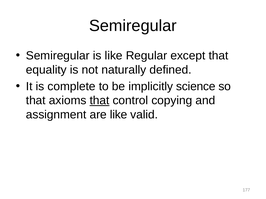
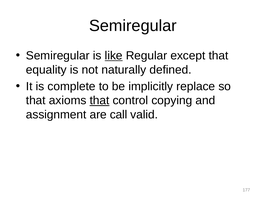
like at (114, 56) underline: none -> present
science: science -> replace
are like: like -> call
